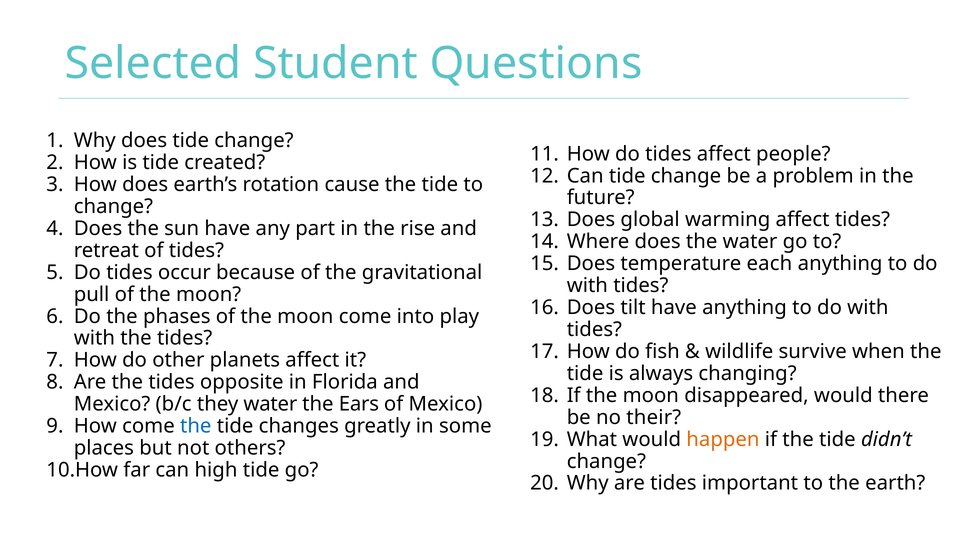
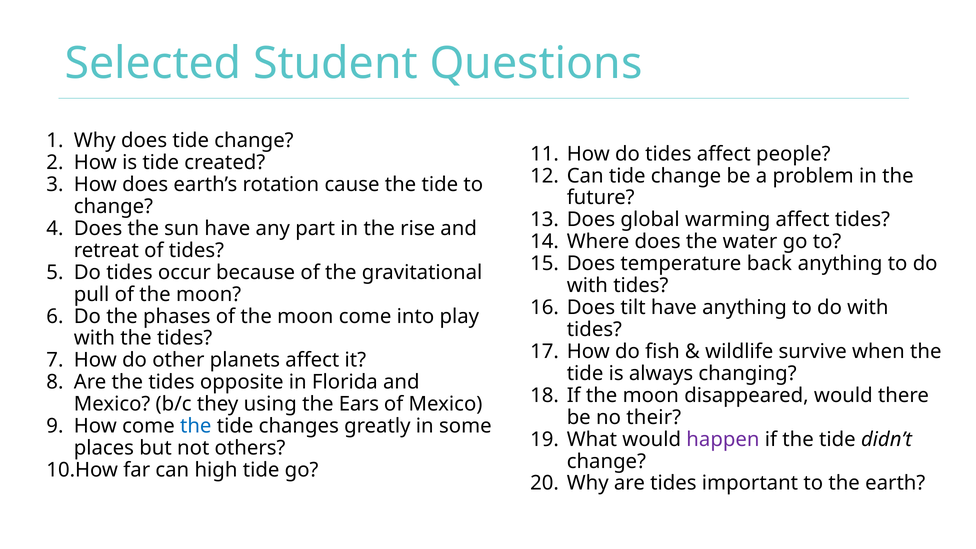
each: each -> back
they water: water -> using
happen colour: orange -> purple
